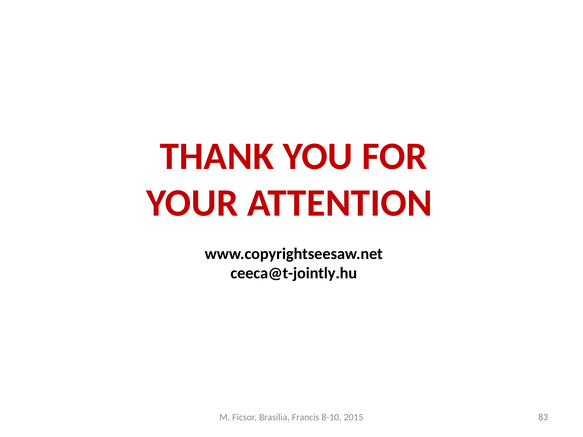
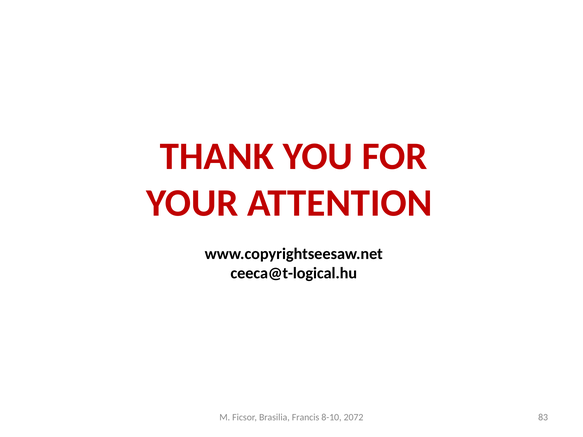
ceeca@t-jointly.hu: ceeca@t-jointly.hu -> ceeca@t-logical.hu
2015: 2015 -> 2072
